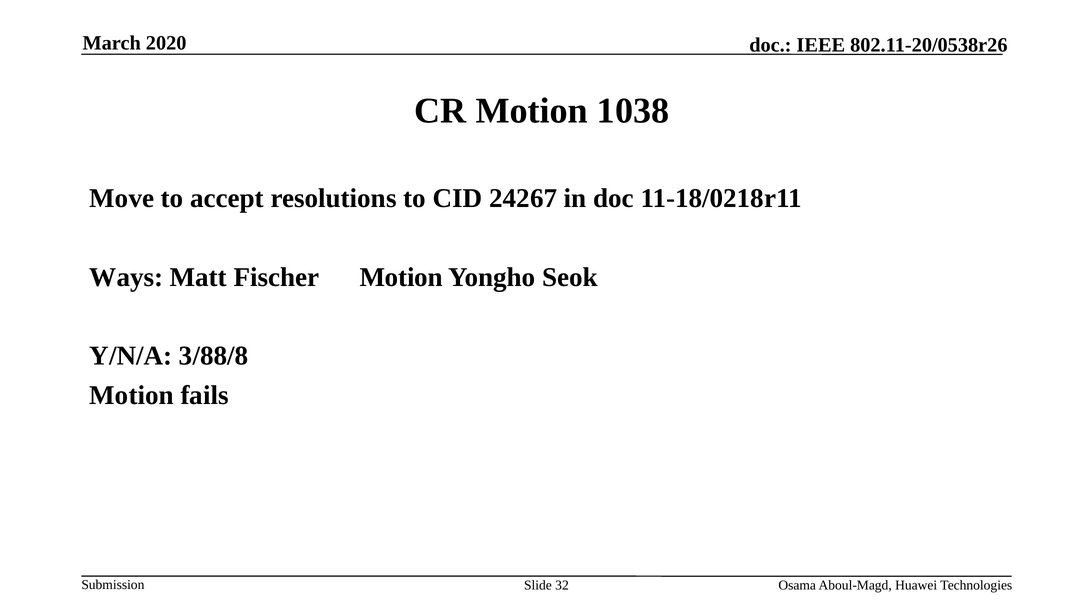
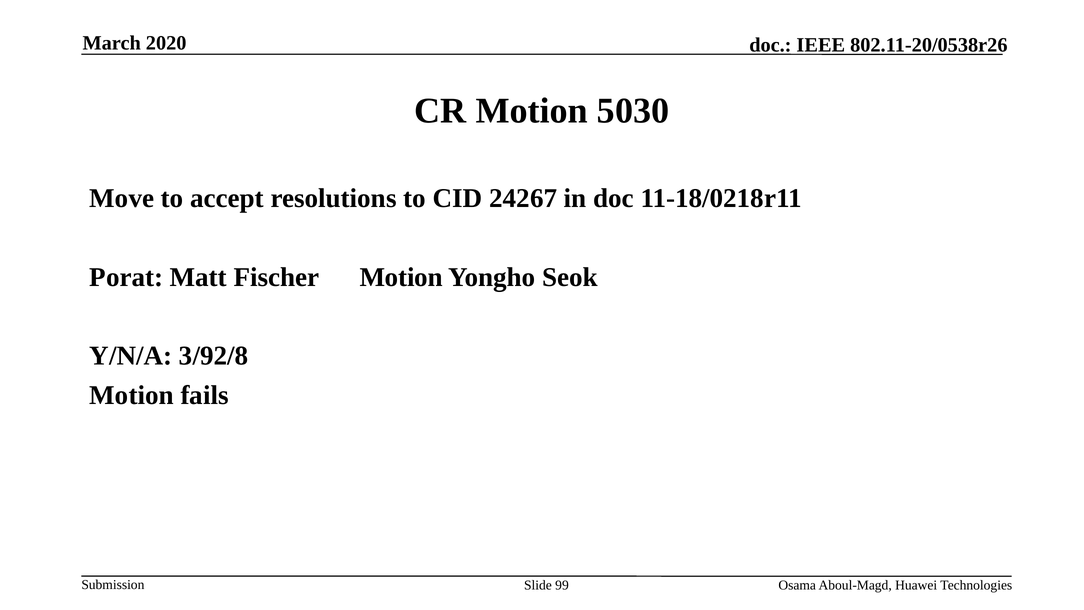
1038: 1038 -> 5030
Ways: Ways -> Porat
3/88/8: 3/88/8 -> 3/92/8
32: 32 -> 99
